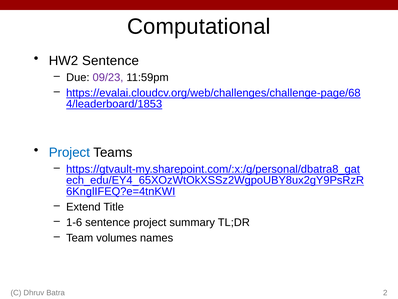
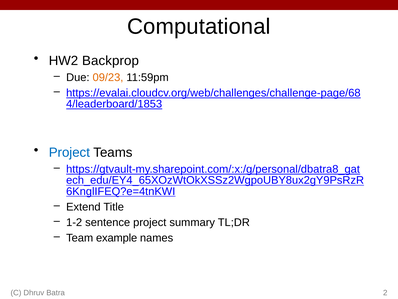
HW2 Sentence: Sentence -> Backprop
09/23 colour: purple -> orange
1-6: 1-6 -> 1-2
volumes: volumes -> example
